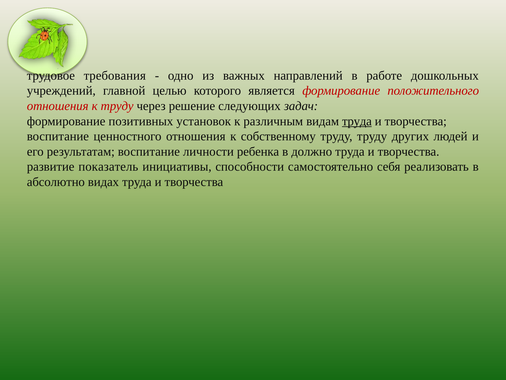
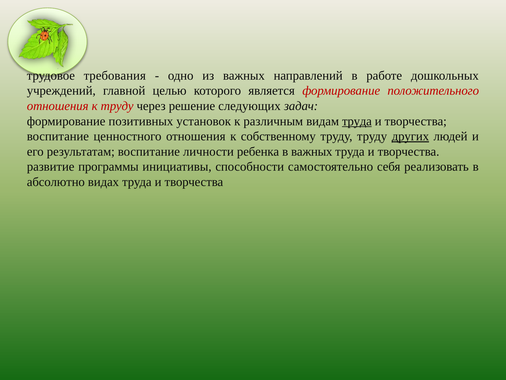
других underline: none -> present
в должно: должно -> важных
показатель: показатель -> программы
